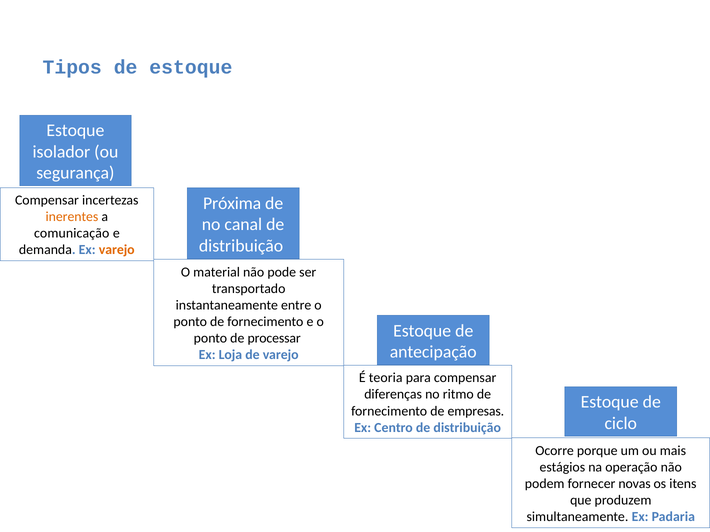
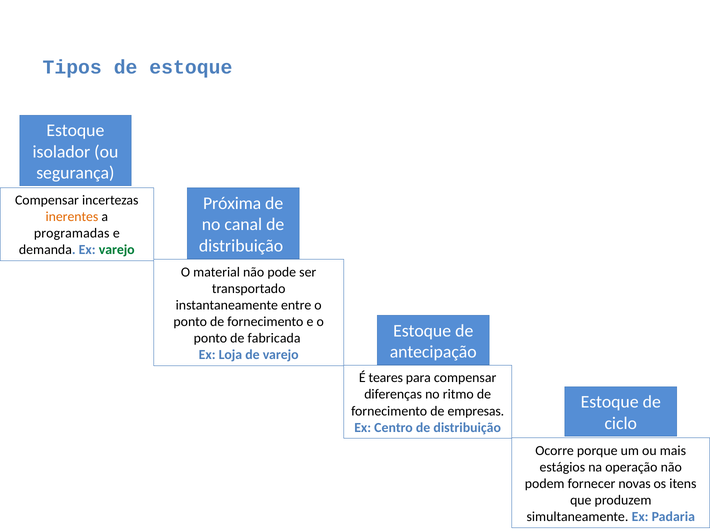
comunicação: comunicação -> programadas
varejo at (117, 250) colour: orange -> green
processar: processar -> fabricada
teoria: teoria -> teares
